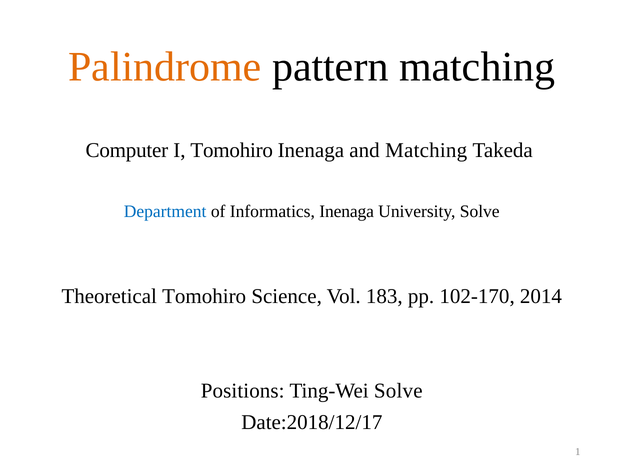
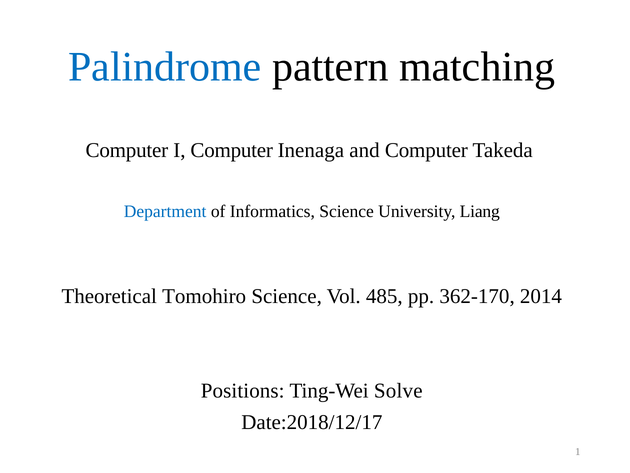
Palindrome colour: orange -> blue
I Tomohiro: Tomohiro -> Computer
and Matching: Matching -> Computer
Informatics Inenaga: Inenaga -> Science
University Solve: Solve -> Liang
183: 183 -> 485
102-170: 102-170 -> 362-170
